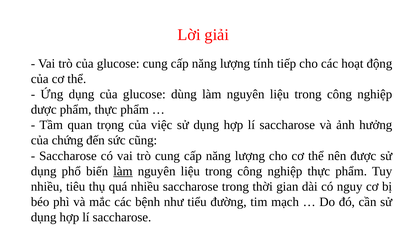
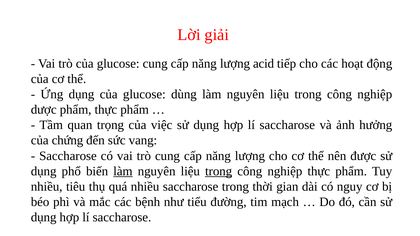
tính: tính -> acid
cũng: cũng -> vang
trong at (219, 171) underline: none -> present
